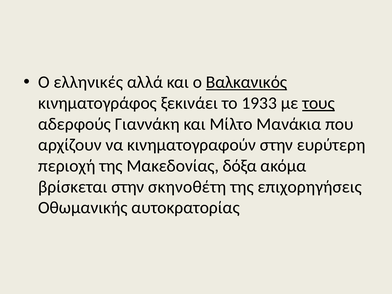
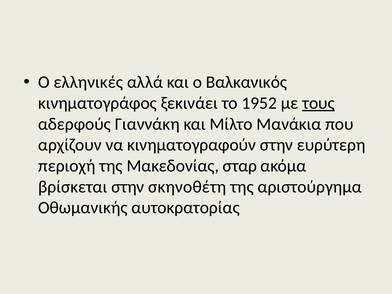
Βαλκανικός underline: present -> none
1933: 1933 -> 1952
δόξα: δόξα -> σταρ
επιχορηγήσεις: επιχορηγήσεις -> αριστούργημα
